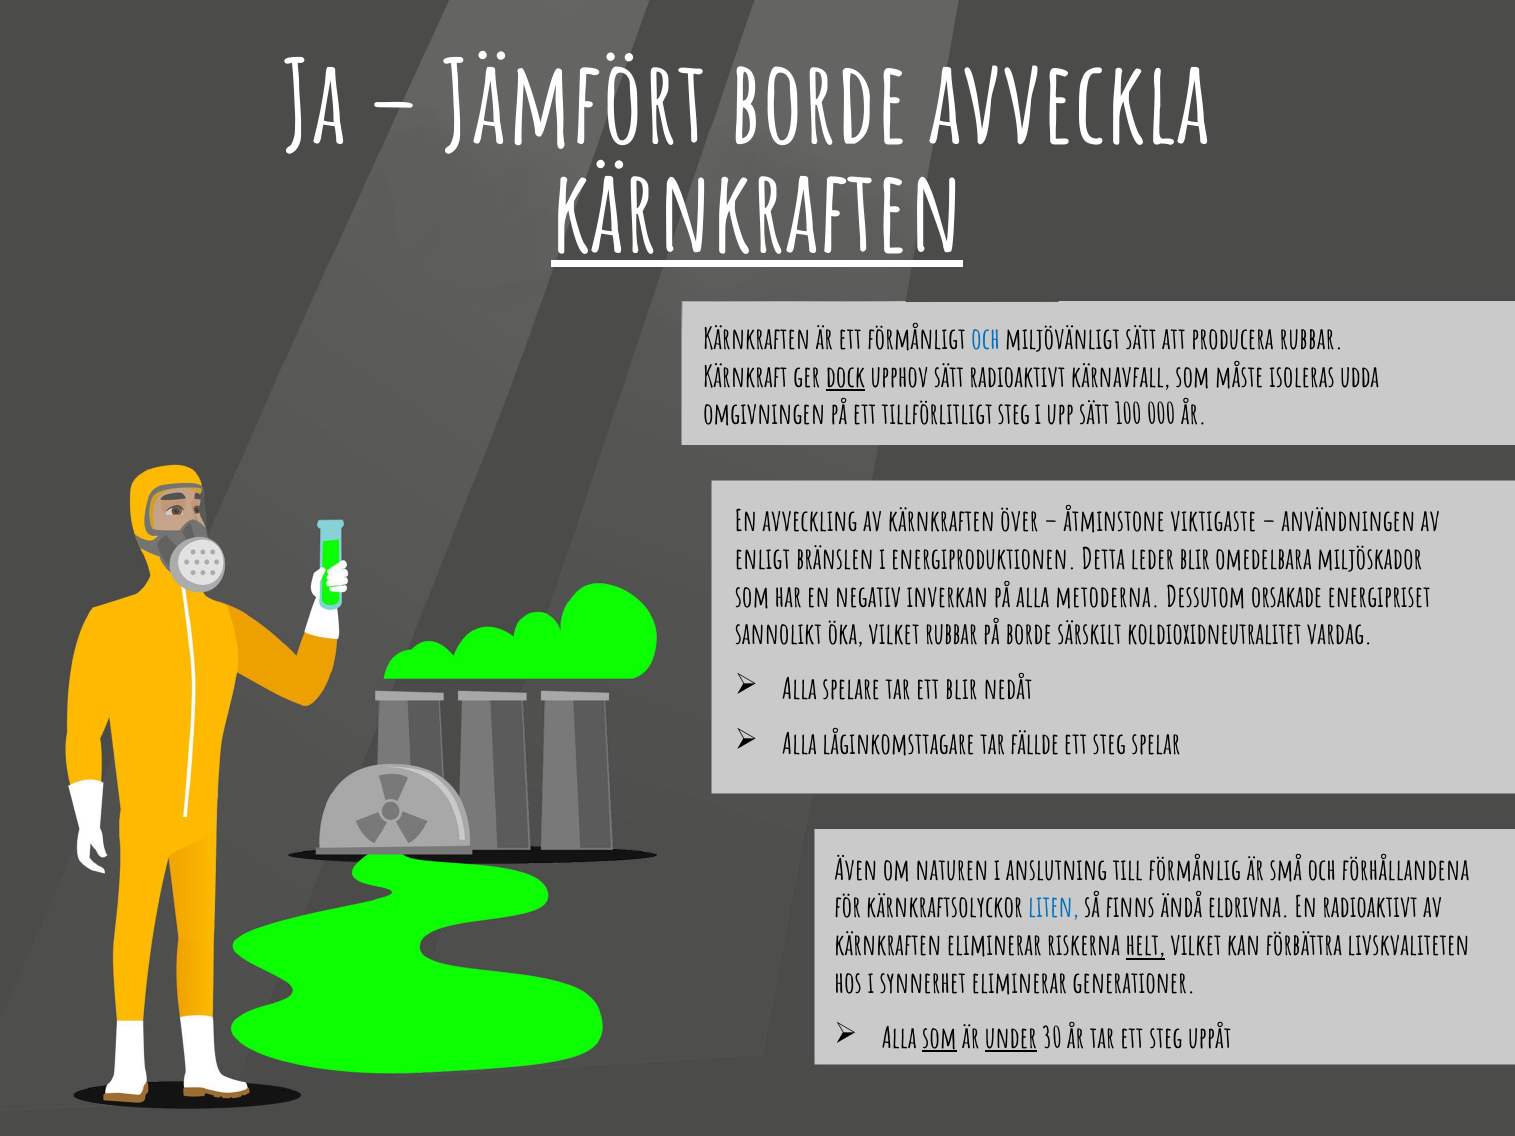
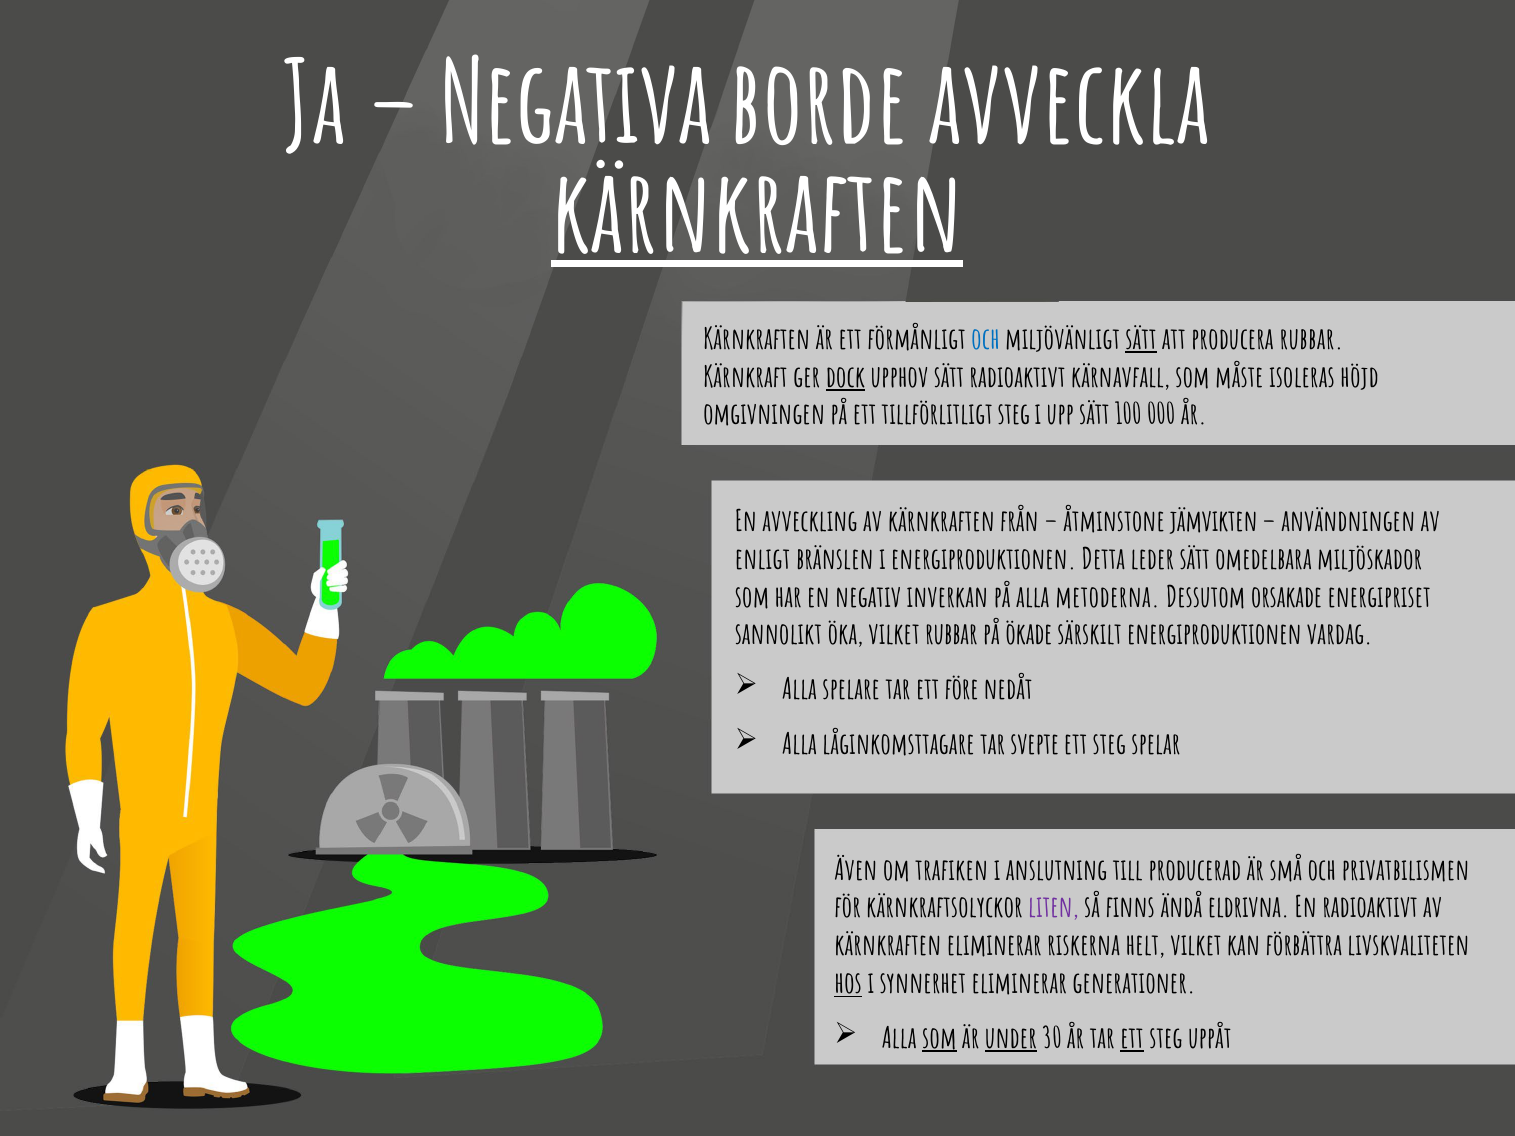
Jämfört: Jämfört -> Negativa
sätt at (1141, 340) underline: none -> present
udda: udda -> höjd
över: över -> från
viktigaste: viktigaste -> jämvikten
leder blir: blir -> sätt
på borde: borde -> ökade
särskilt koldioxidneutralitet: koldioxidneutralitet -> energiproduktionen
ett blir: blir -> före
fällde: fällde -> svepte
naturen: naturen -> trafiken
förmånlig: förmånlig -> producerad
förhållandena: förhållandena -> privatbilismen
liten colour: blue -> purple
helt underline: present -> none
hos underline: none -> present
ett at (1132, 1039) underline: none -> present
